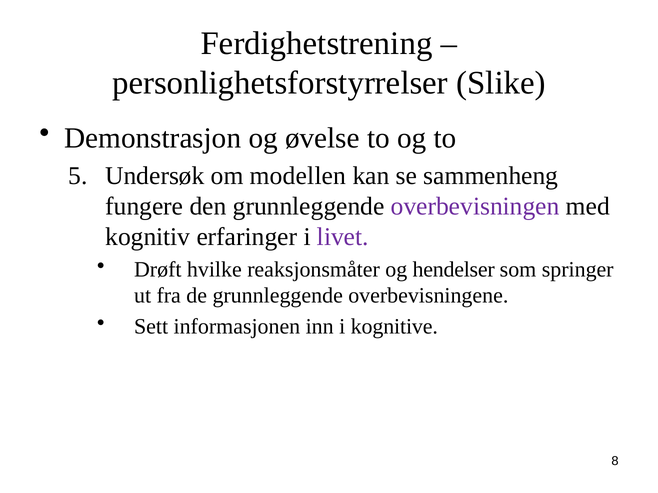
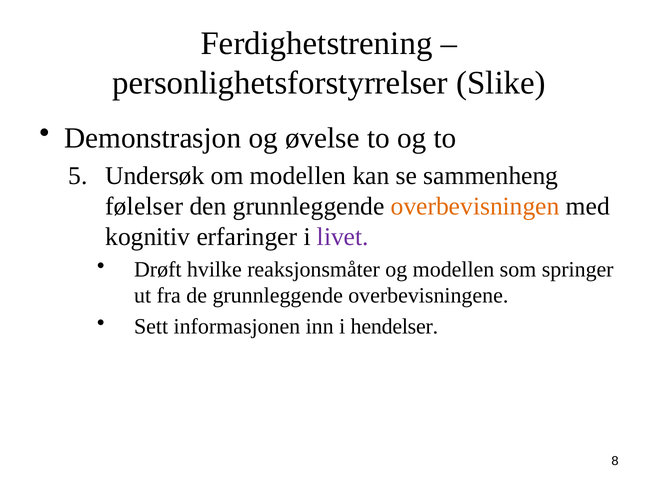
fungere: fungere -> følelser
overbevisningen colour: purple -> orange
og hendelser: hendelser -> modellen
kognitive: kognitive -> hendelser
